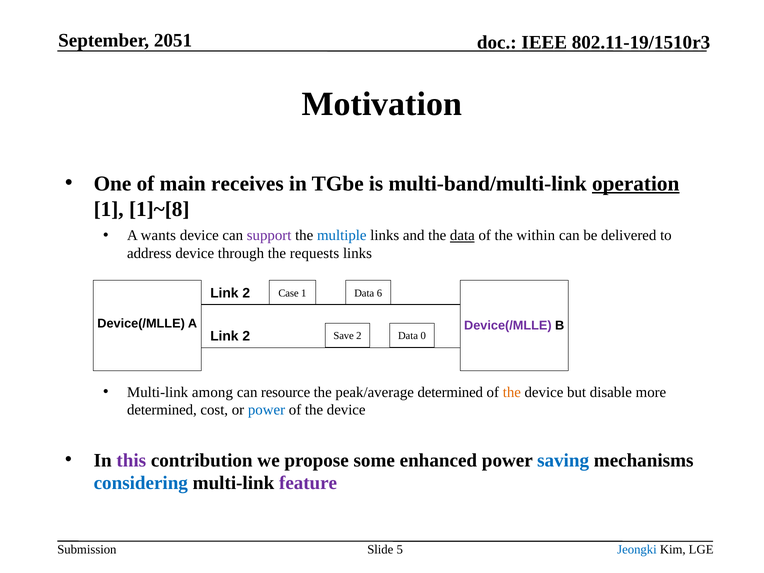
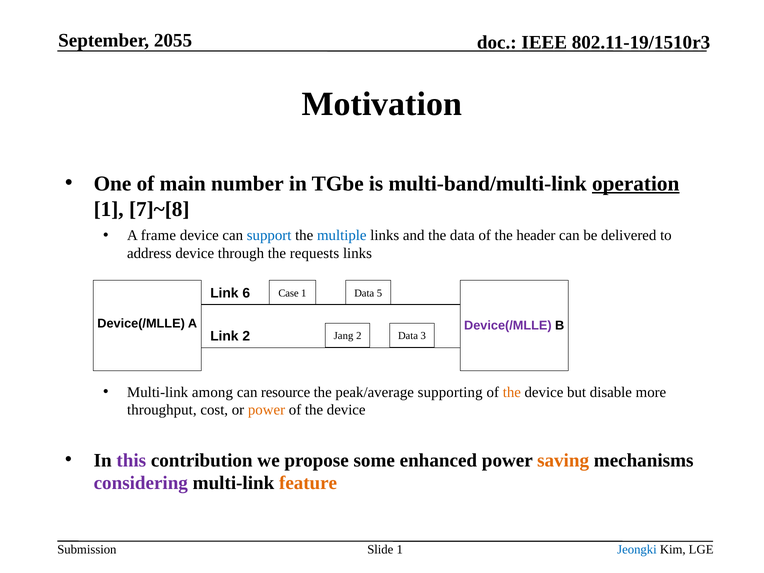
2051: 2051 -> 2055
receives: receives -> number
1]~[8: 1]~[8 -> 7]~[8
wants: wants -> frame
support colour: purple -> blue
data at (462, 236) underline: present -> none
within: within -> header
2 at (246, 293): 2 -> 6
6: 6 -> 5
Save: Save -> Jang
0: 0 -> 3
peak/average determined: determined -> supporting
determined at (162, 410): determined -> throughput
power at (266, 410) colour: blue -> orange
saving colour: blue -> orange
considering colour: blue -> purple
feature colour: purple -> orange
Slide 5: 5 -> 1
